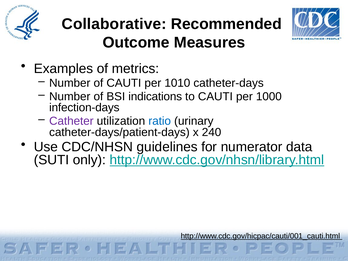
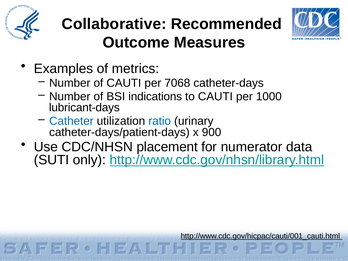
1010: 1010 -> 7068
infection-days: infection-days -> lubricant-days
Catheter colour: purple -> blue
240: 240 -> 900
guidelines: guidelines -> placement
